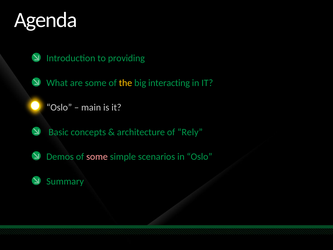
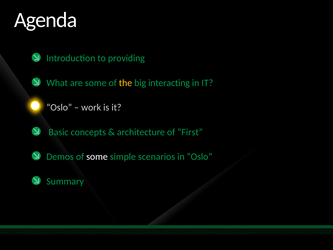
main: main -> work
Rely: Rely -> First
some at (97, 157) colour: pink -> white
